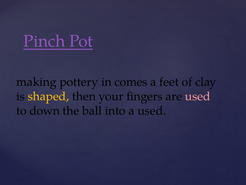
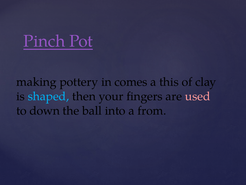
feet: feet -> this
shaped colour: yellow -> light blue
a used: used -> from
